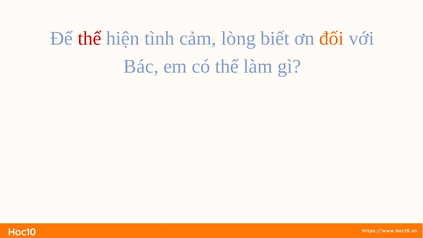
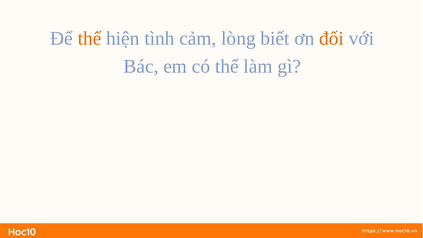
thể at (90, 38) colour: red -> orange
